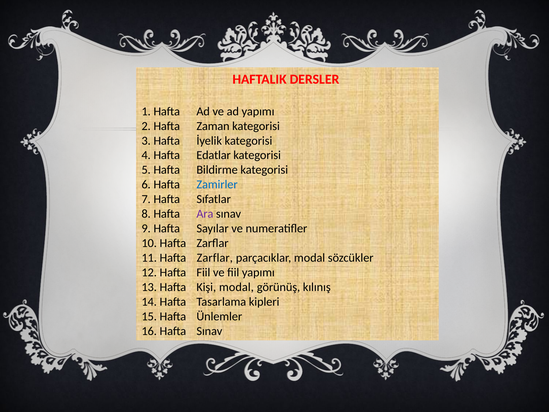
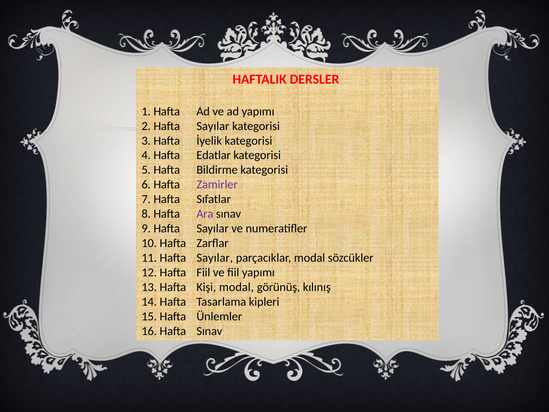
2 Hafta Zaman: Zaman -> Sayılar
Zamirler colour: blue -> purple
11 Hafta Zarflar: Zarflar -> Sayılar
